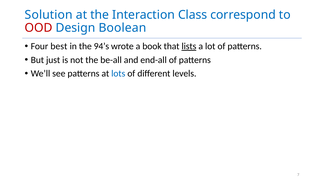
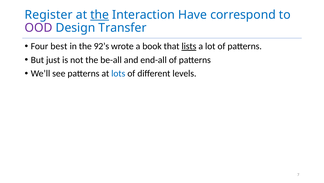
Solution: Solution -> Register
the at (100, 15) underline: none -> present
Class: Class -> Have
OOD colour: red -> purple
Boolean: Boolean -> Transfer
94’s: 94’s -> 92’s
